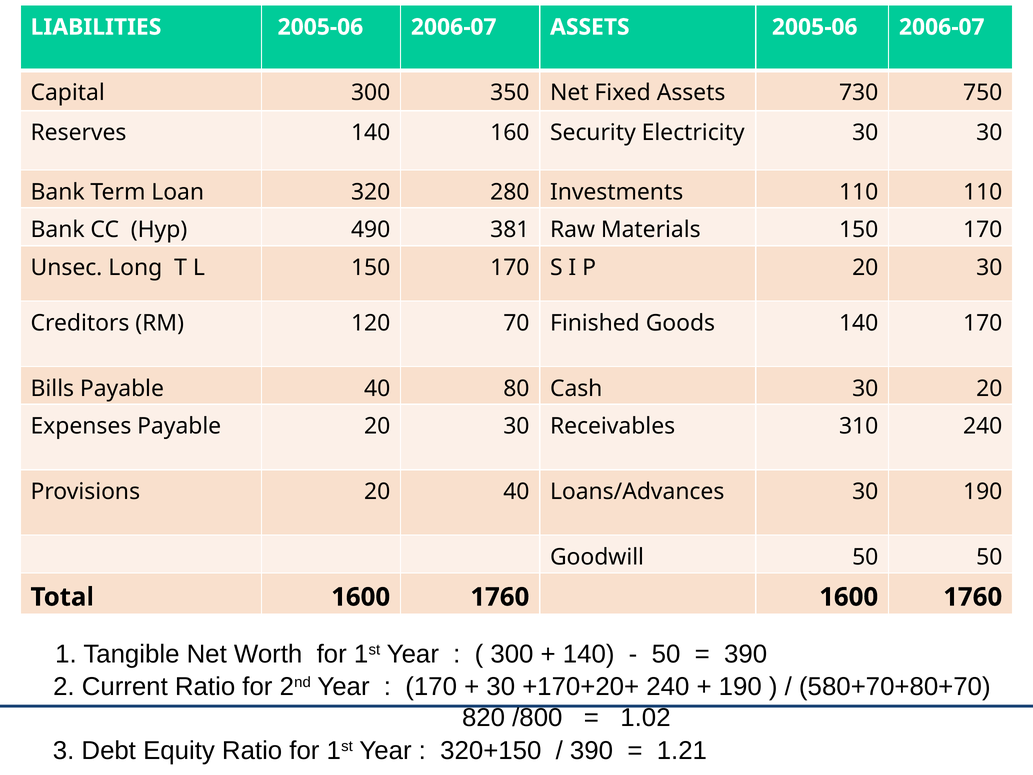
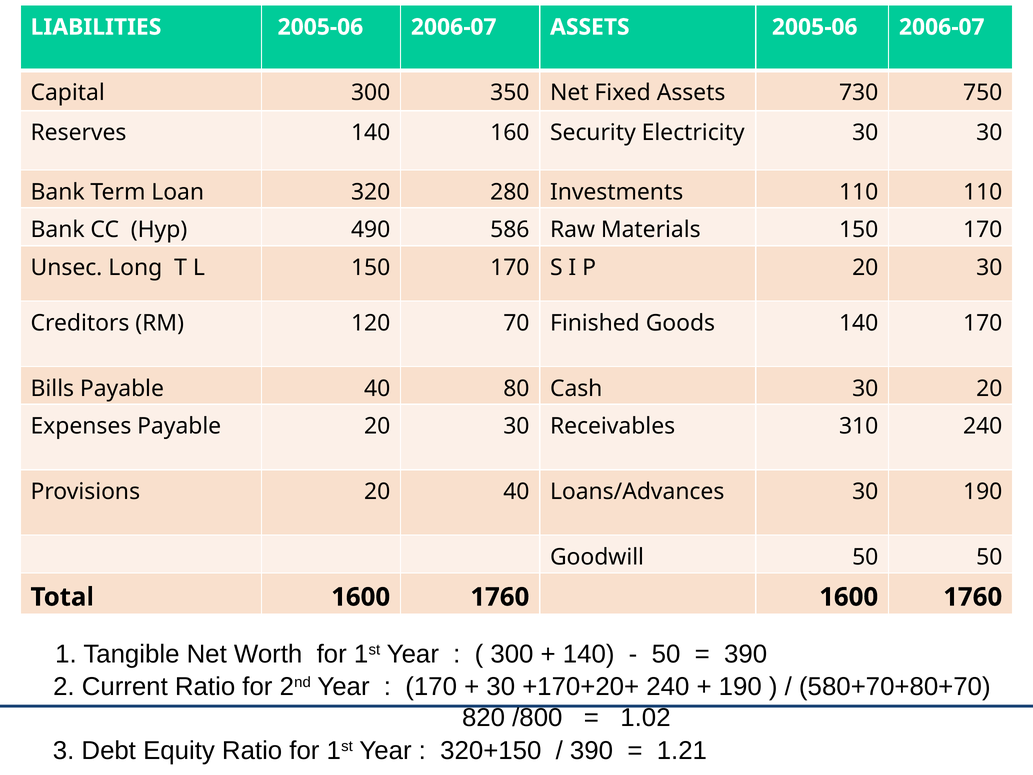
381: 381 -> 586
